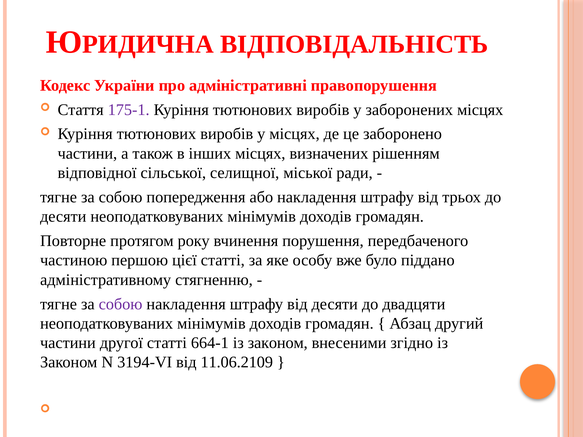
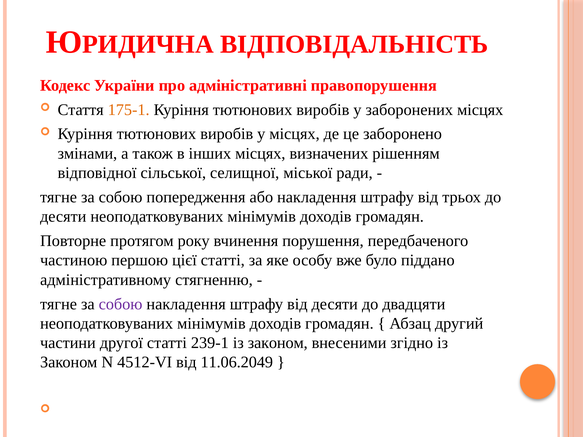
175-1 colour: purple -> orange
частини at (87, 153): частини -> змінами
664-1: 664-1 -> 239-1
3194-VI: 3194-VI -> 4512-VI
11.06.2109: 11.06.2109 -> 11.06.2049
